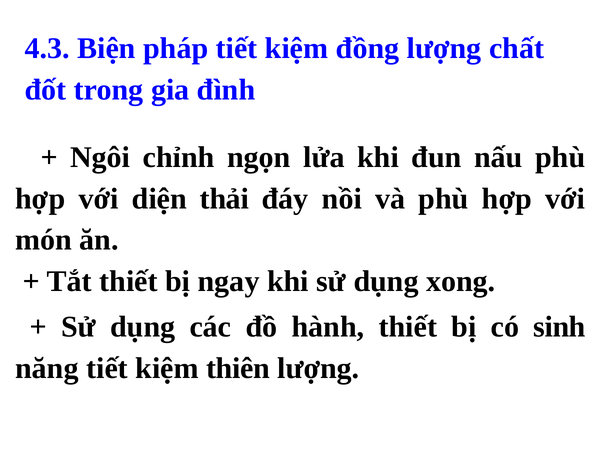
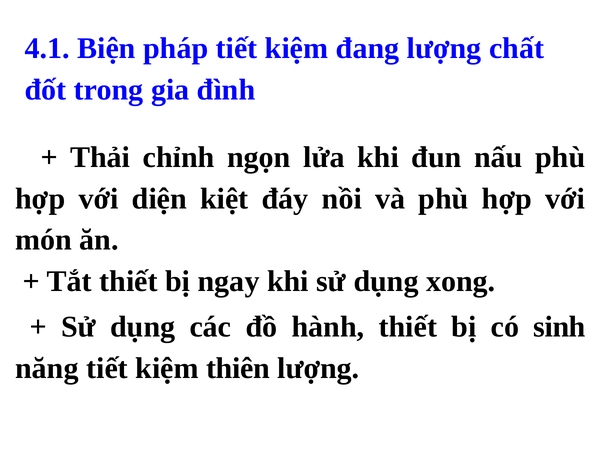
4.3: 4.3 -> 4.1
đồng: đồng -> đang
Ngôi: Ngôi -> Thải
thải: thải -> kiệt
